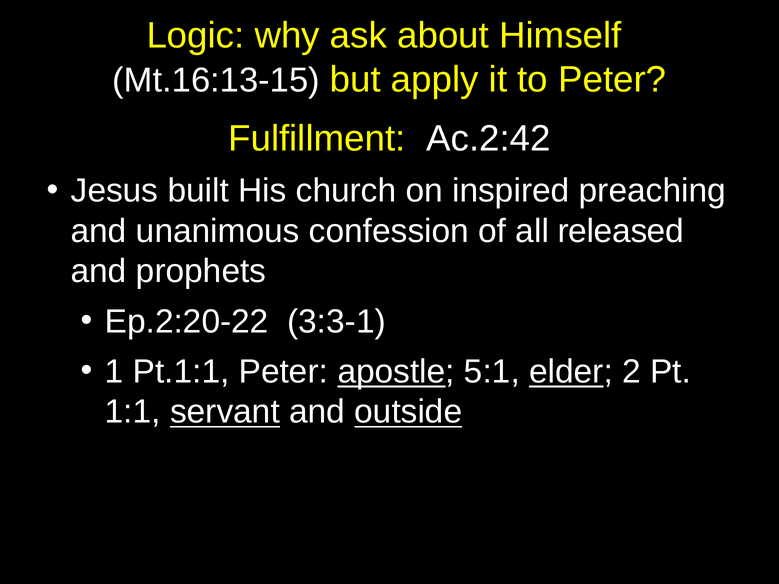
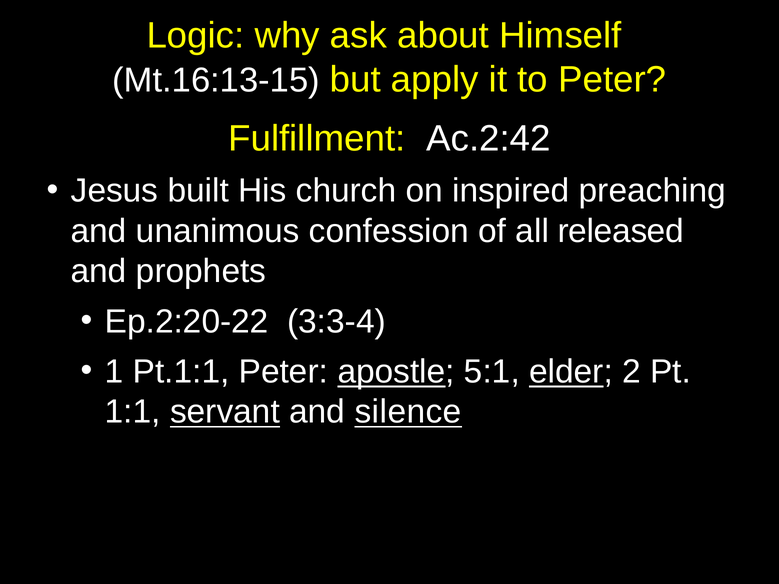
3:3-1: 3:3-1 -> 3:3-4
outside: outside -> silence
